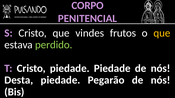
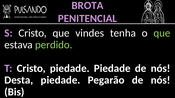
CORPO: CORPO -> BROTA
frutos: frutos -> tenha
que at (162, 33) colour: yellow -> light green
